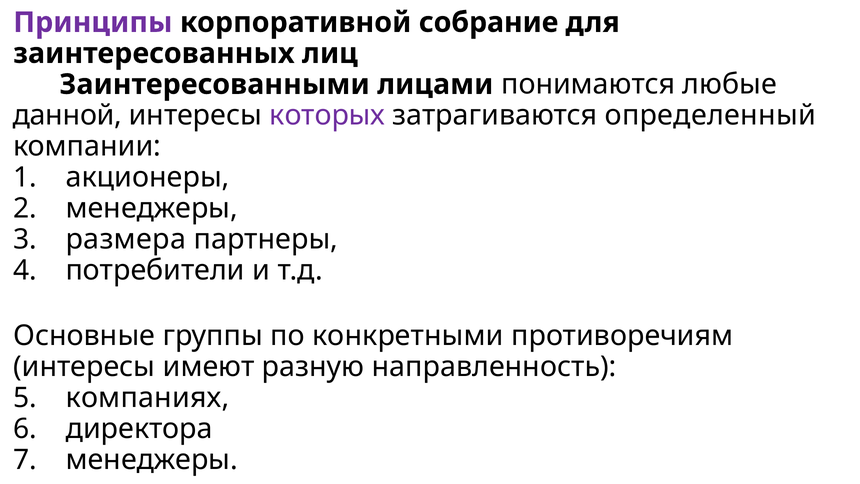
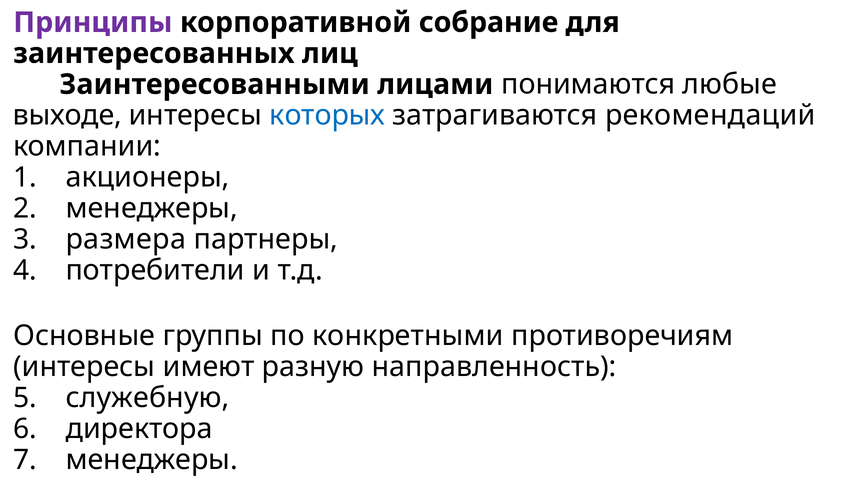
данной: данной -> выходе
которых colour: purple -> blue
определенный: определенный -> рекомендаций
компаниях: компаниях -> служебную
